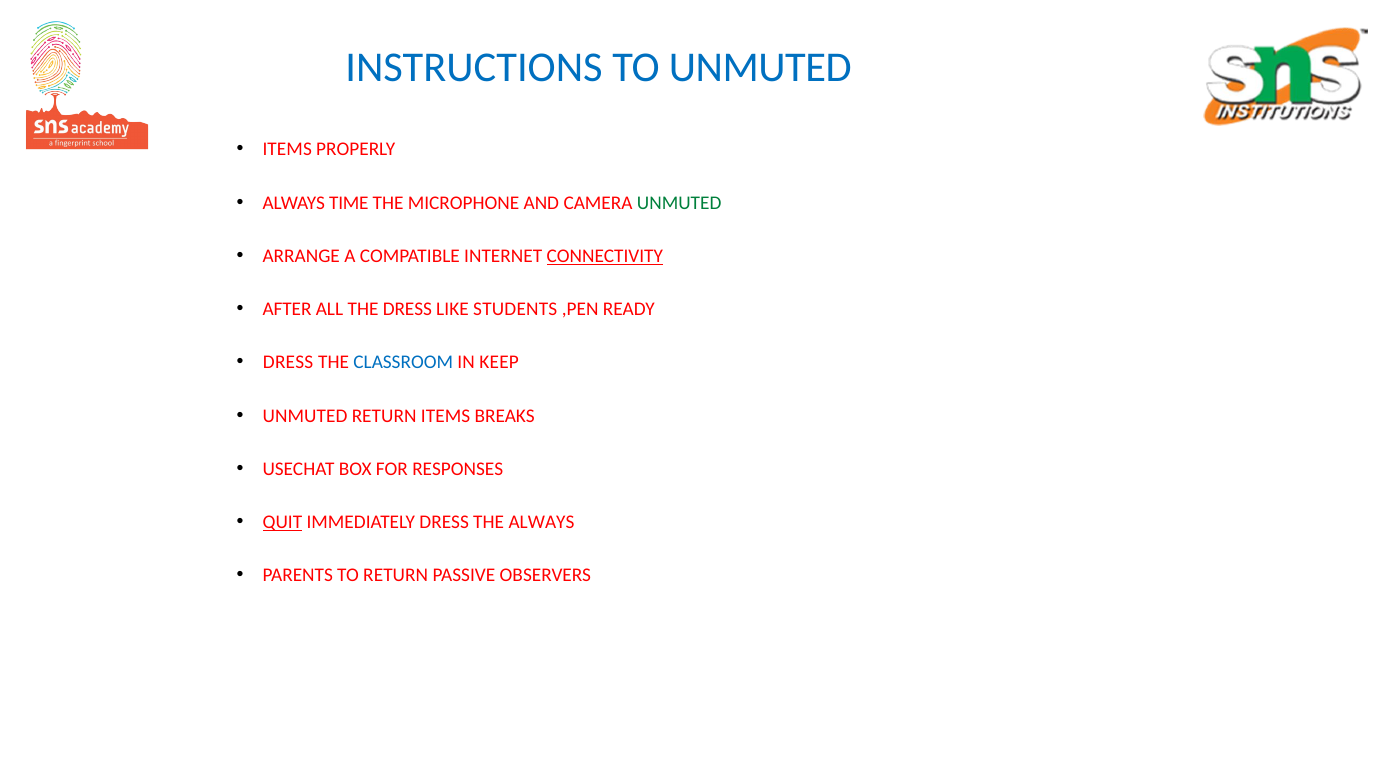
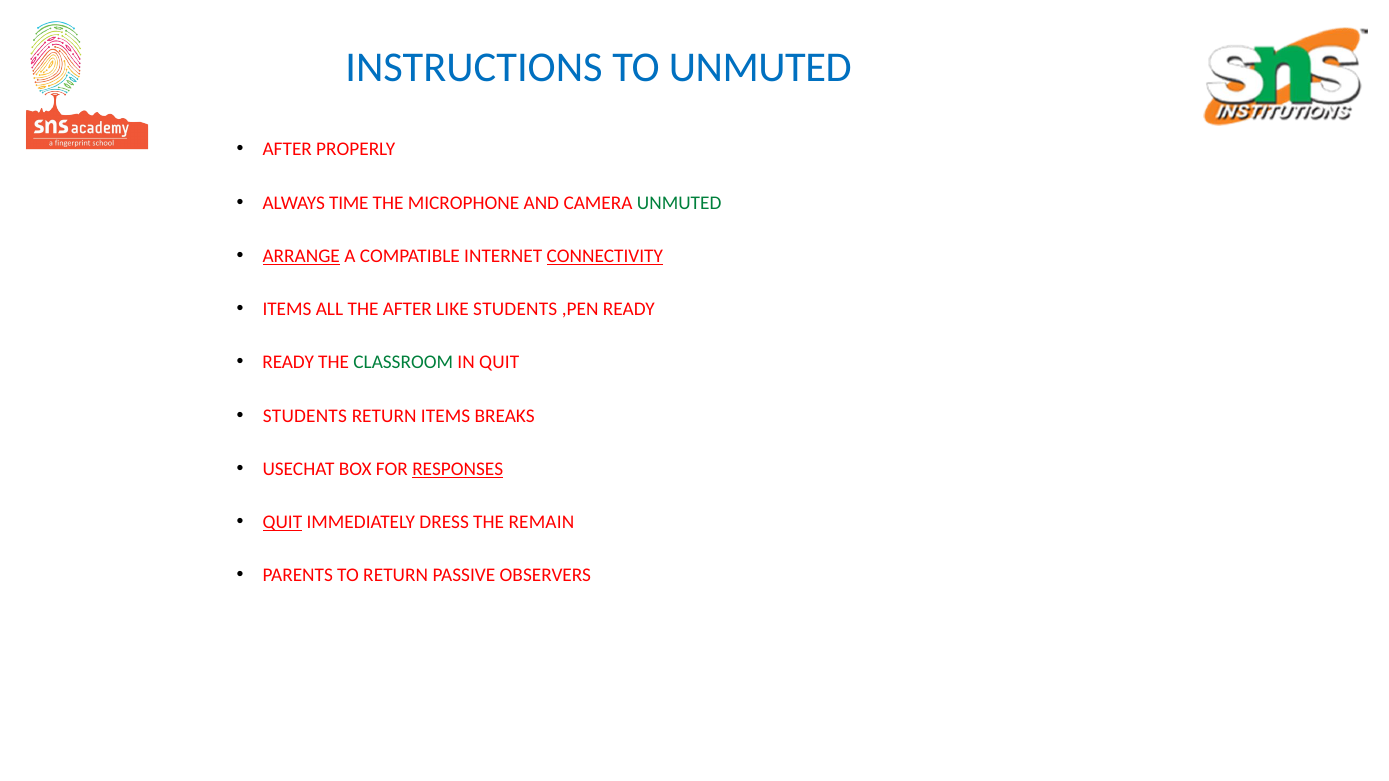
ITEMS at (287, 150): ITEMS -> AFTER
ARRANGE underline: none -> present
AFTER at (287, 309): AFTER -> ITEMS
THE DRESS: DRESS -> AFTER
DRESS at (288, 363): DRESS -> READY
CLASSROOM colour: blue -> green
IN KEEP: KEEP -> QUIT
UNMUTED at (305, 416): UNMUTED -> STUDENTS
RESPONSES underline: none -> present
THE ALWAYS: ALWAYS -> REMAIN
